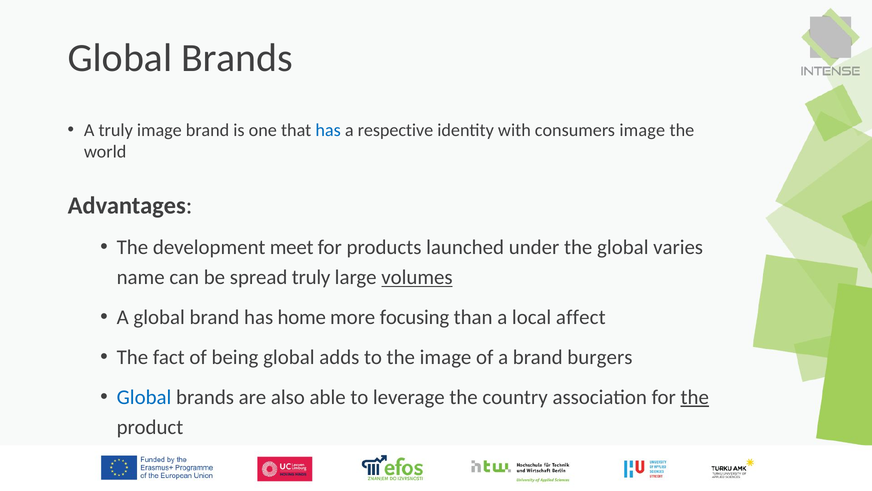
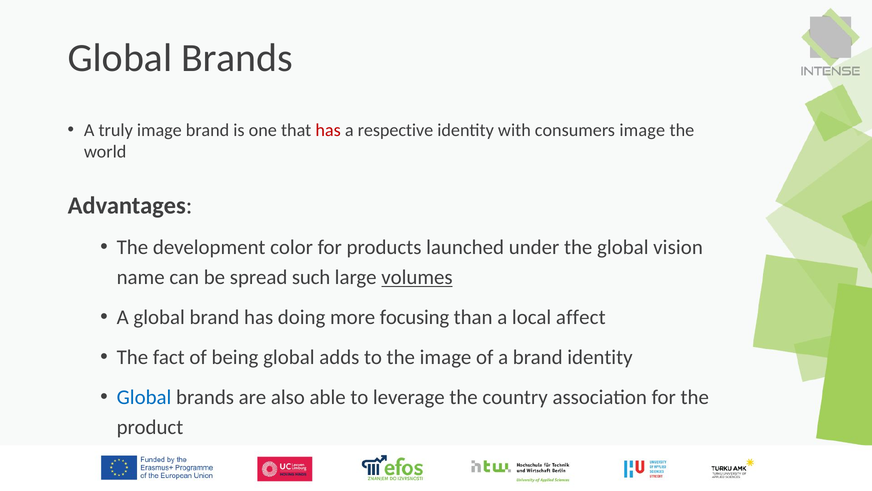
has at (328, 130) colour: blue -> red
meet: meet -> color
varies: varies -> vision
spread truly: truly -> such
home: home -> doing
brand burgers: burgers -> identity
the at (695, 397) underline: present -> none
